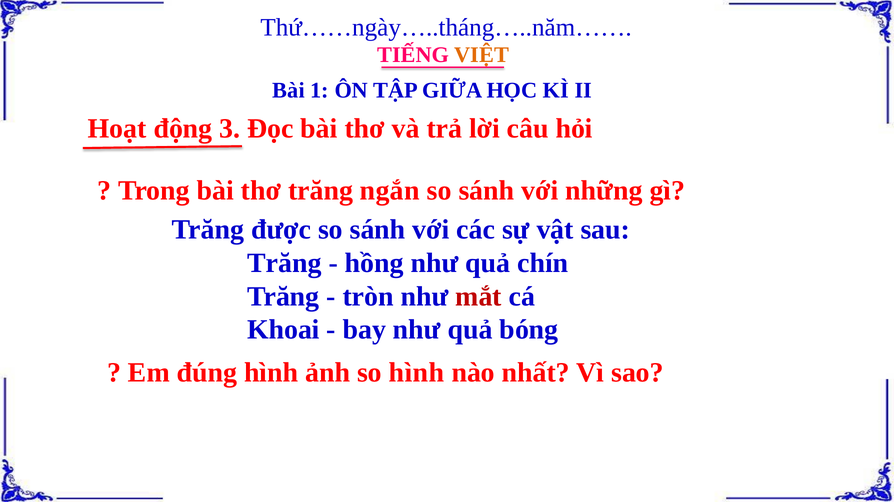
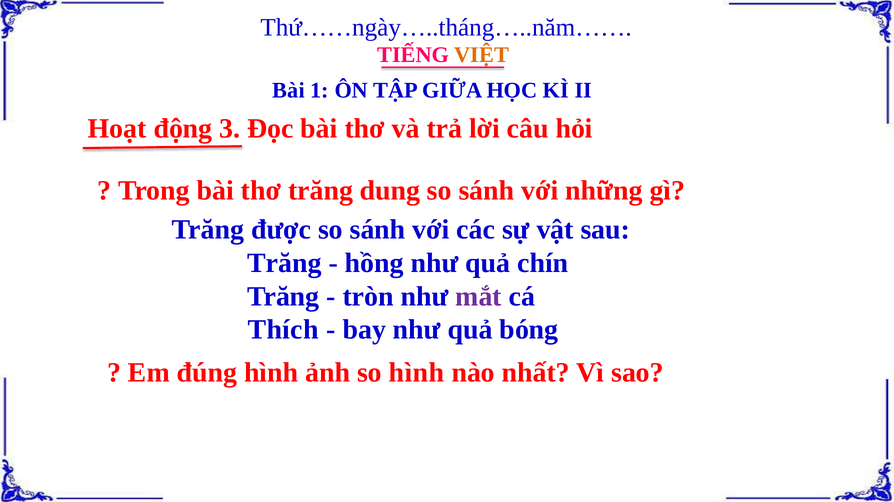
ngắn: ngắn -> dung
mắt colour: red -> purple
Khoai: Khoai -> Thích
